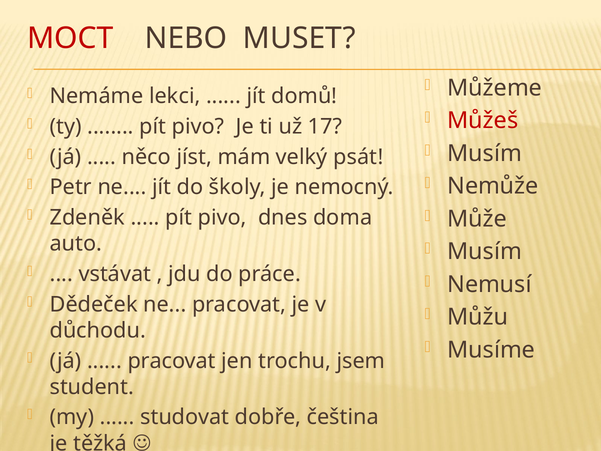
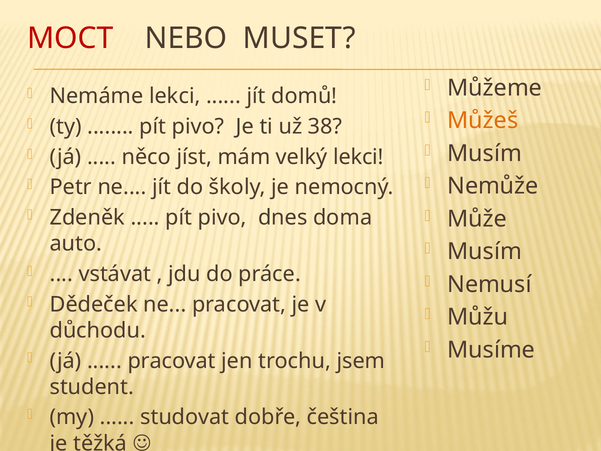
Můžeš colour: red -> orange
17: 17 -> 38
velký psát: psát -> lekci
